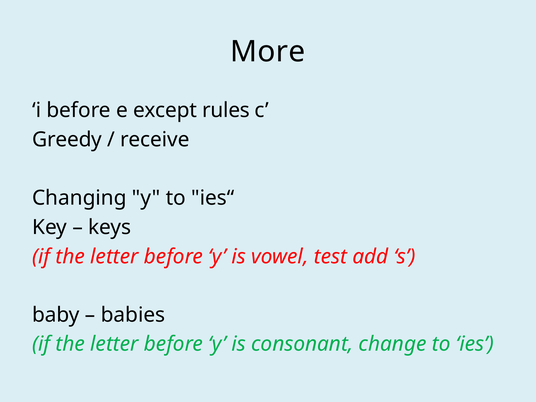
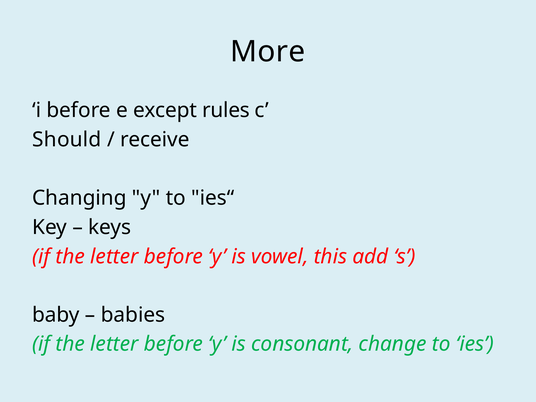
Greedy: Greedy -> Should
test: test -> this
